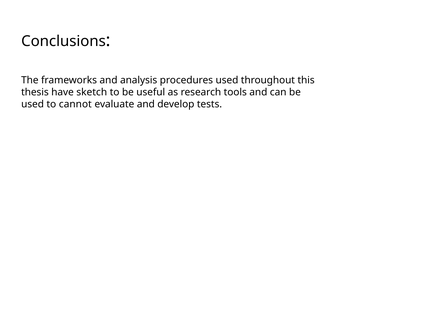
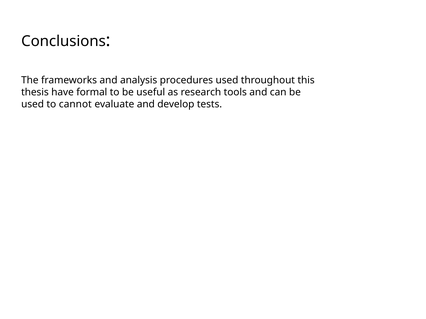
sketch: sketch -> formal
